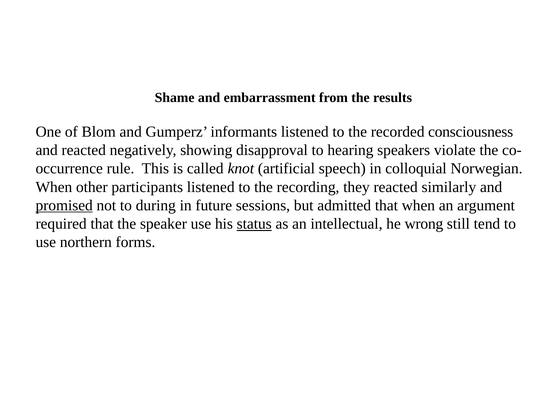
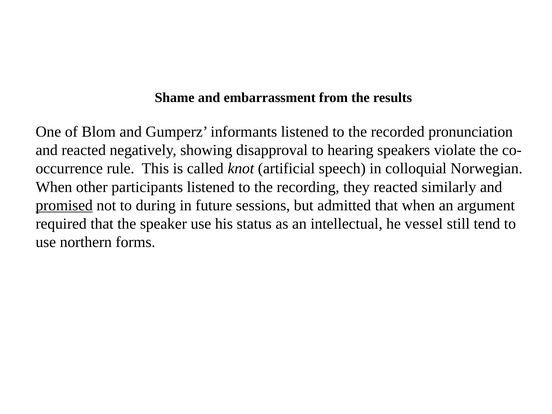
consciousness: consciousness -> pronunciation
status underline: present -> none
wrong: wrong -> vessel
